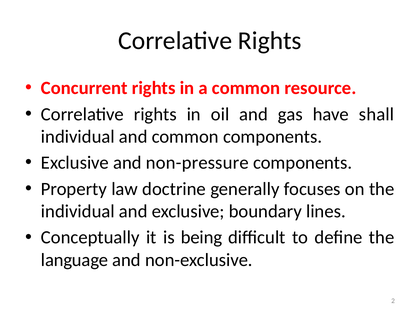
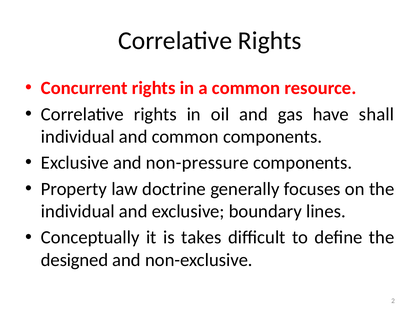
being: being -> takes
language: language -> designed
